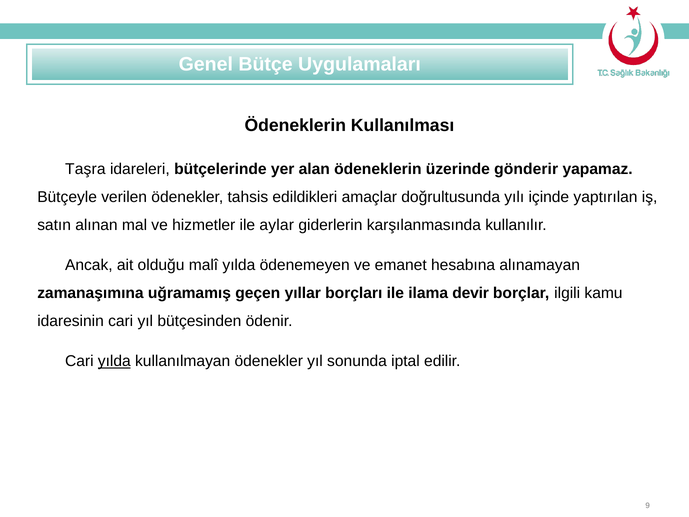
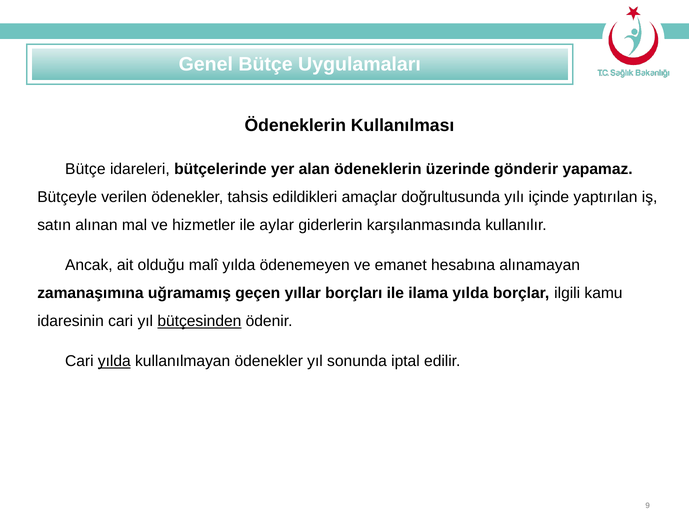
Taşra at (85, 169): Taşra -> Bütçe
ilama devir: devir -> yılda
bütçesinden underline: none -> present
